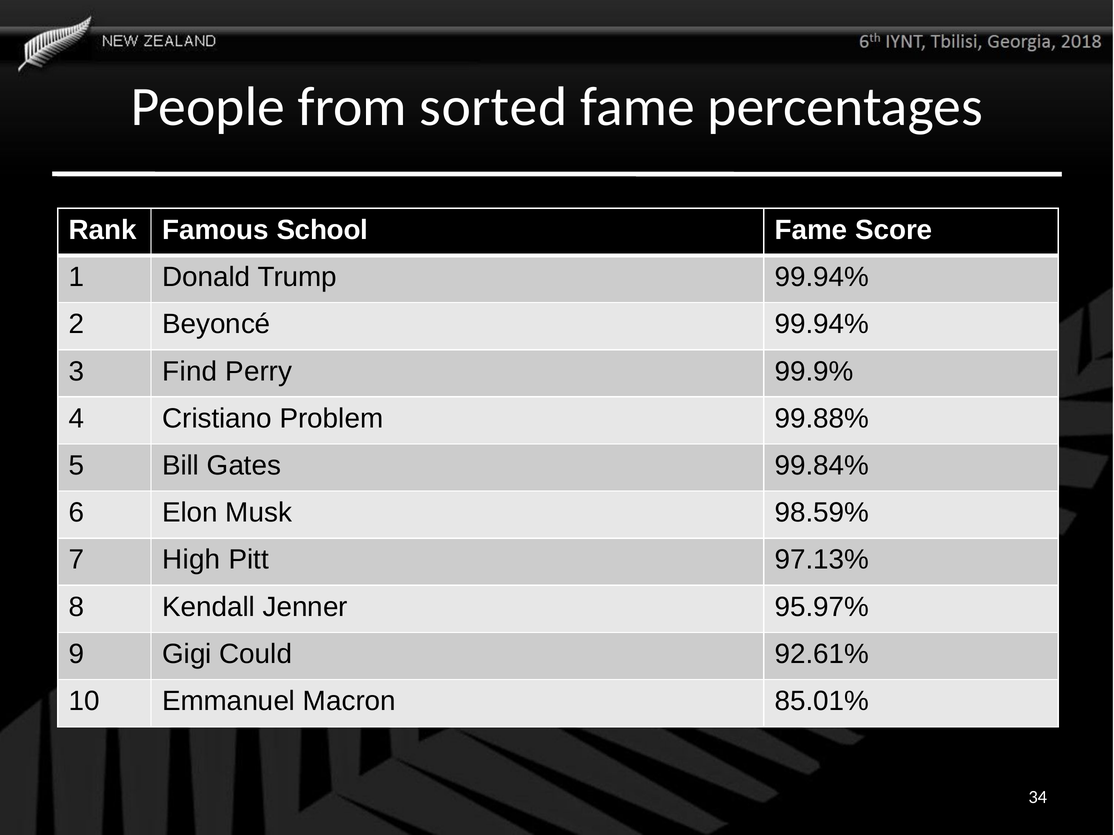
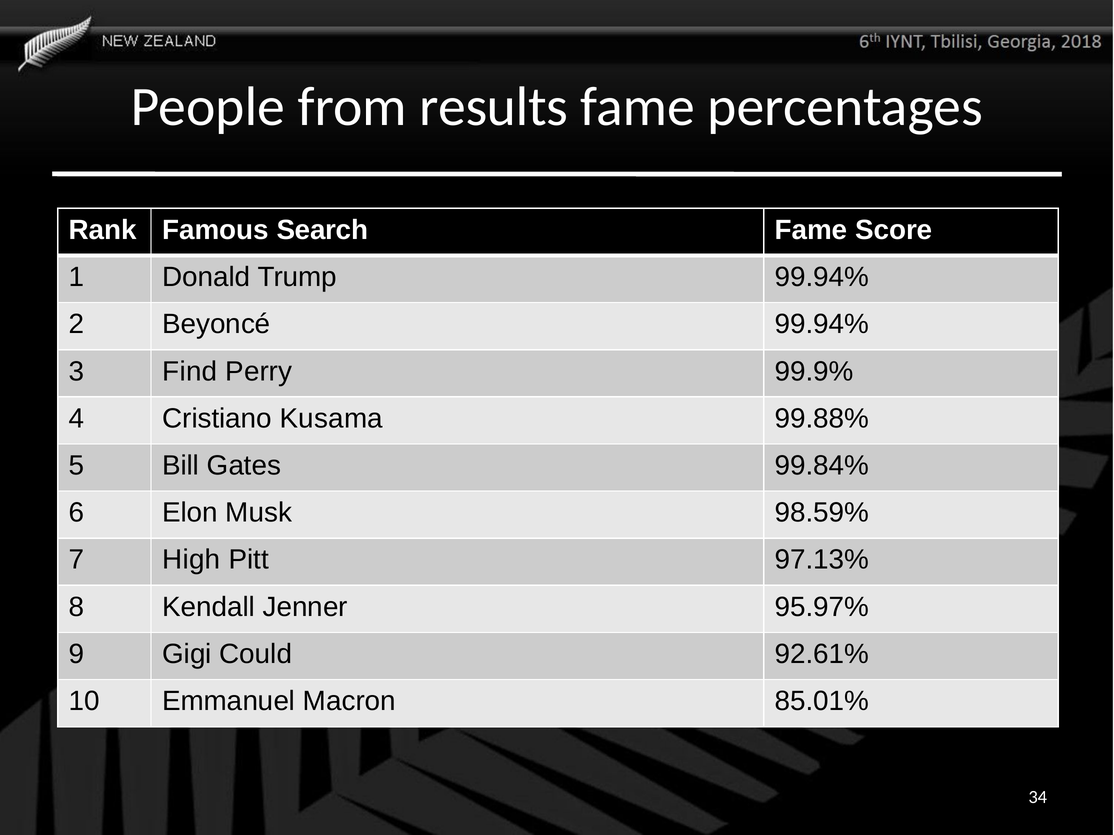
sorted: sorted -> results
School: School -> Search
Problem: Problem -> Kusama
